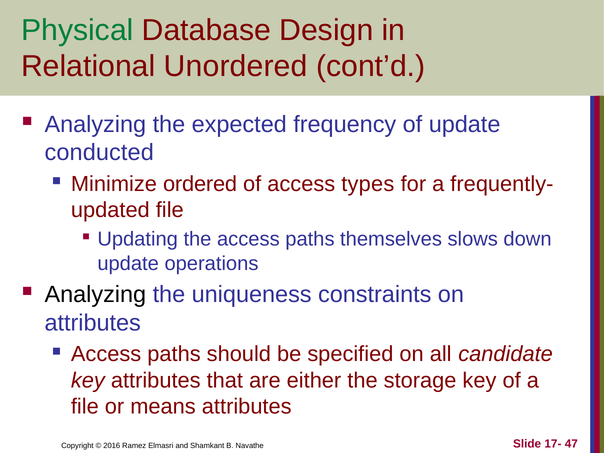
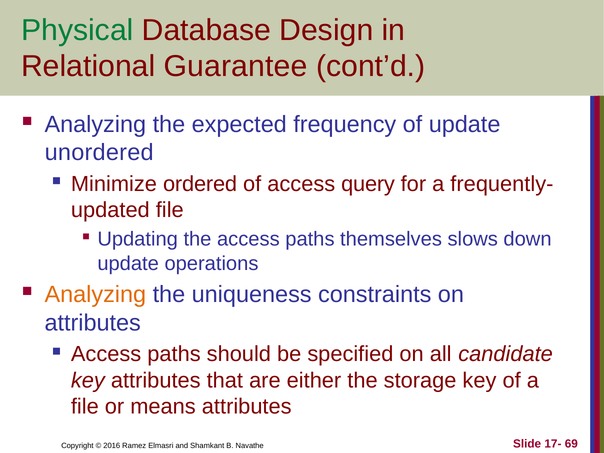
Unordered: Unordered -> Guarantee
conducted: conducted -> unordered
types: types -> query
Analyzing at (95, 295) colour: black -> orange
47: 47 -> 69
